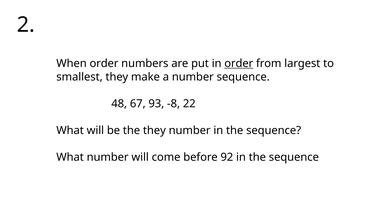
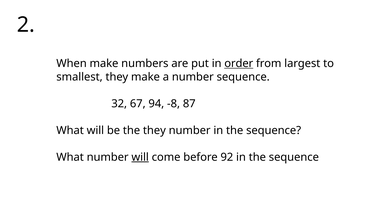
When order: order -> make
48: 48 -> 32
93: 93 -> 94
22: 22 -> 87
will at (140, 157) underline: none -> present
